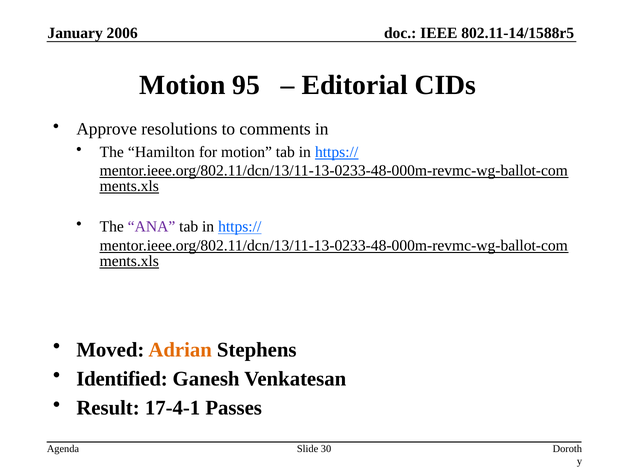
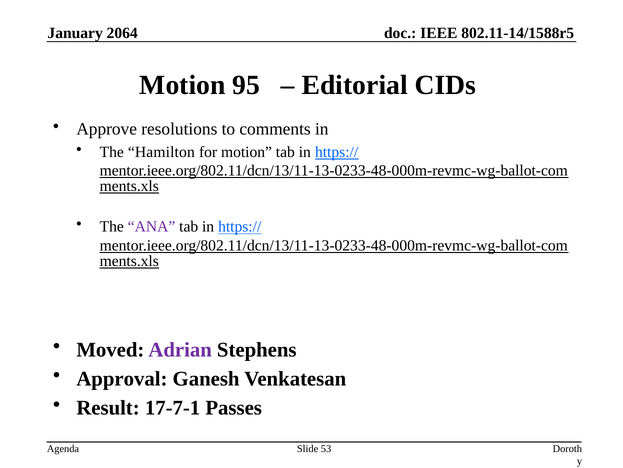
2006: 2006 -> 2064
Adrian colour: orange -> purple
Identified: Identified -> Approval
17-4-1: 17-4-1 -> 17-7-1
30: 30 -> 53
